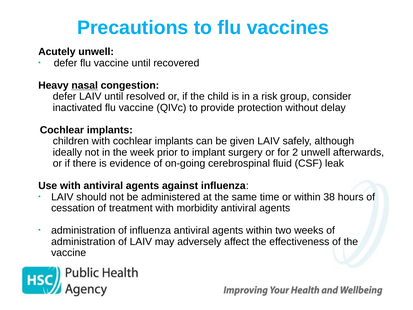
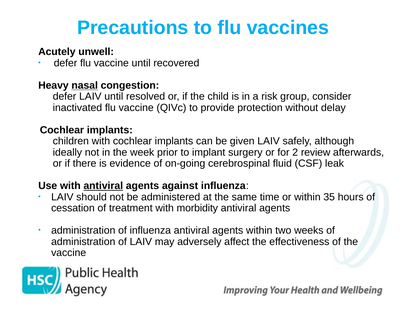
2 unwell: unwell -> review
antiviral at (103, 186) underline: none -> present
38: 38 -> 35
